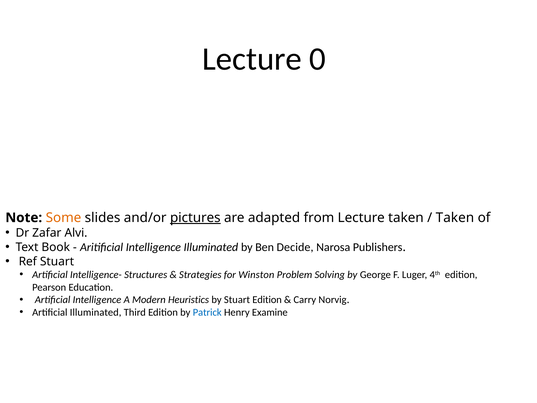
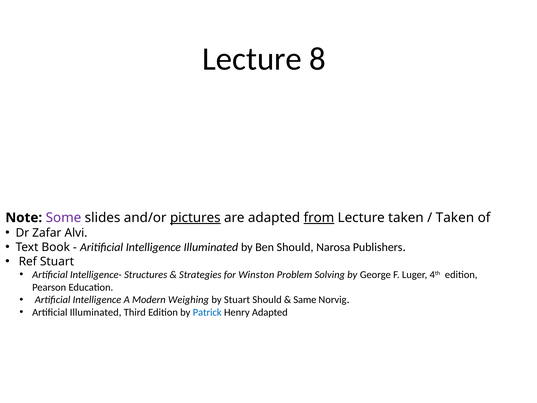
0: 0 -> 8
Some colour: orange -> purple
from underline: none -> present
Ben Decide: Decide -> Should
Heuristics: Heuristics -> Weighing
Stuart Edition: Edition -> Should
Carry: Carry -> Same
Henry Examine: Examine -> Adapted
